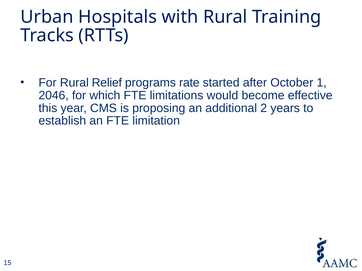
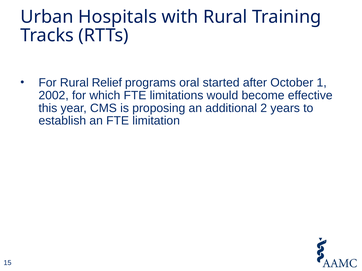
rate: rate -> oral
2046: 2046 -> 2002
